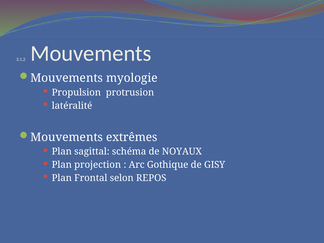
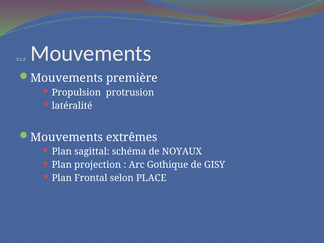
myologie: myologie -> première
REPOS: REPOS -> PLACE
